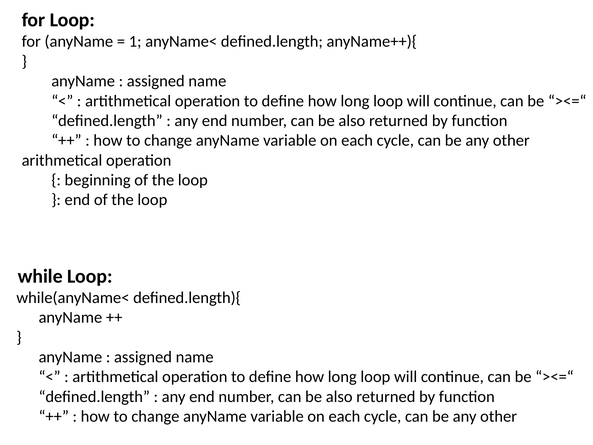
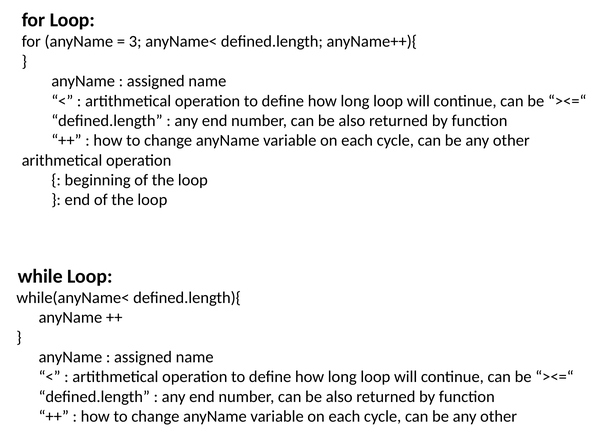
1: 1 -> 3
